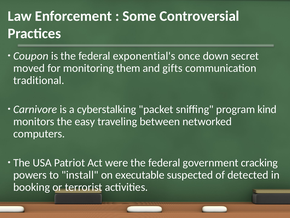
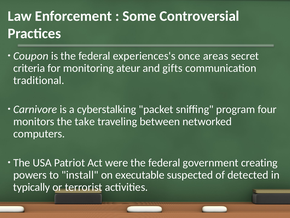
exponential's: exponential's -> experiences's
down: down -> areas
moved: moved -> criteria
them: them -> ateur
kind: kind -> four
easy: easy -> take
cracking: cracking -> creating
booking: booking -> typically
